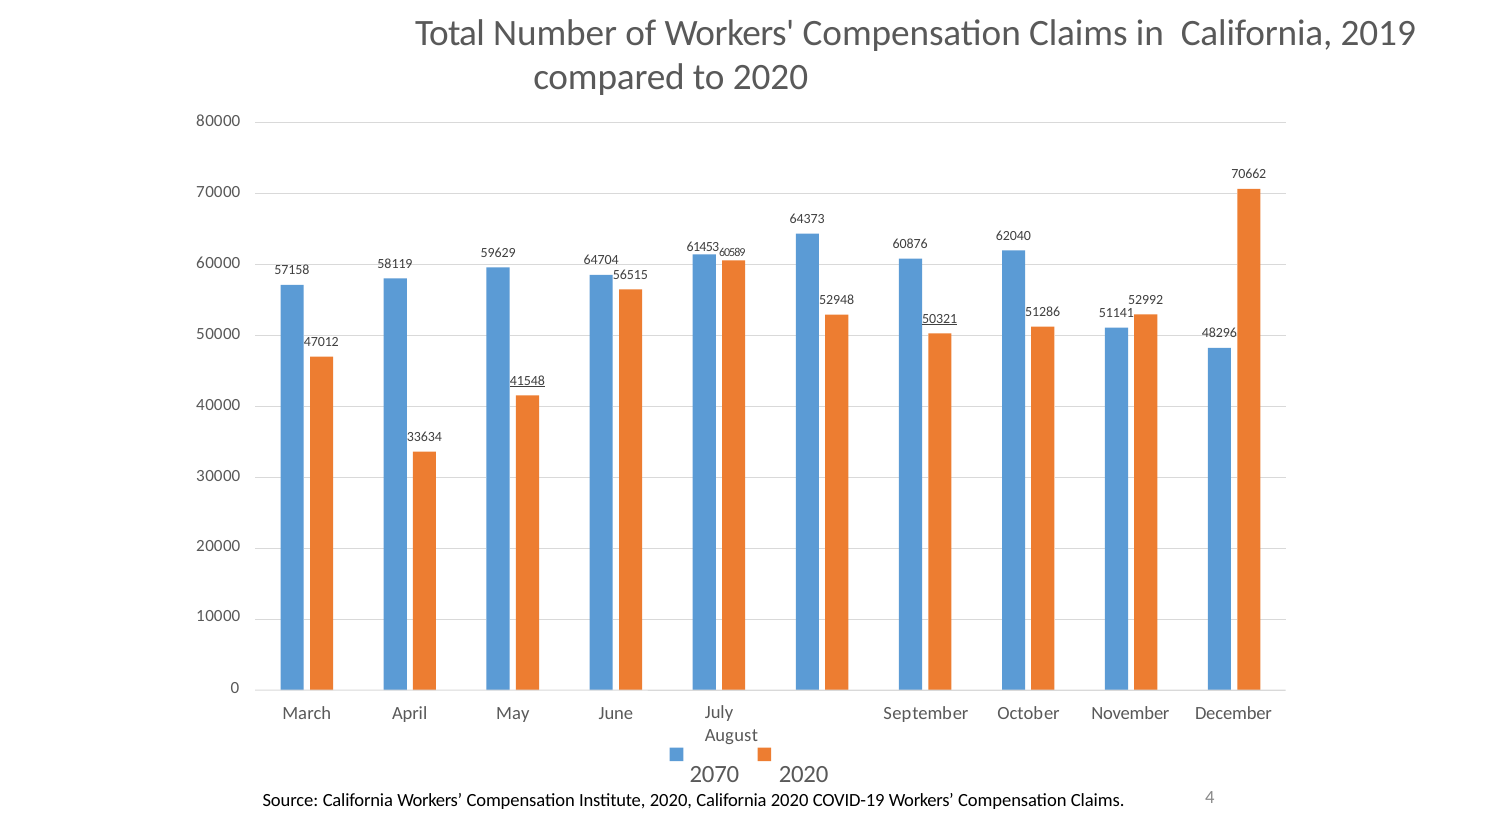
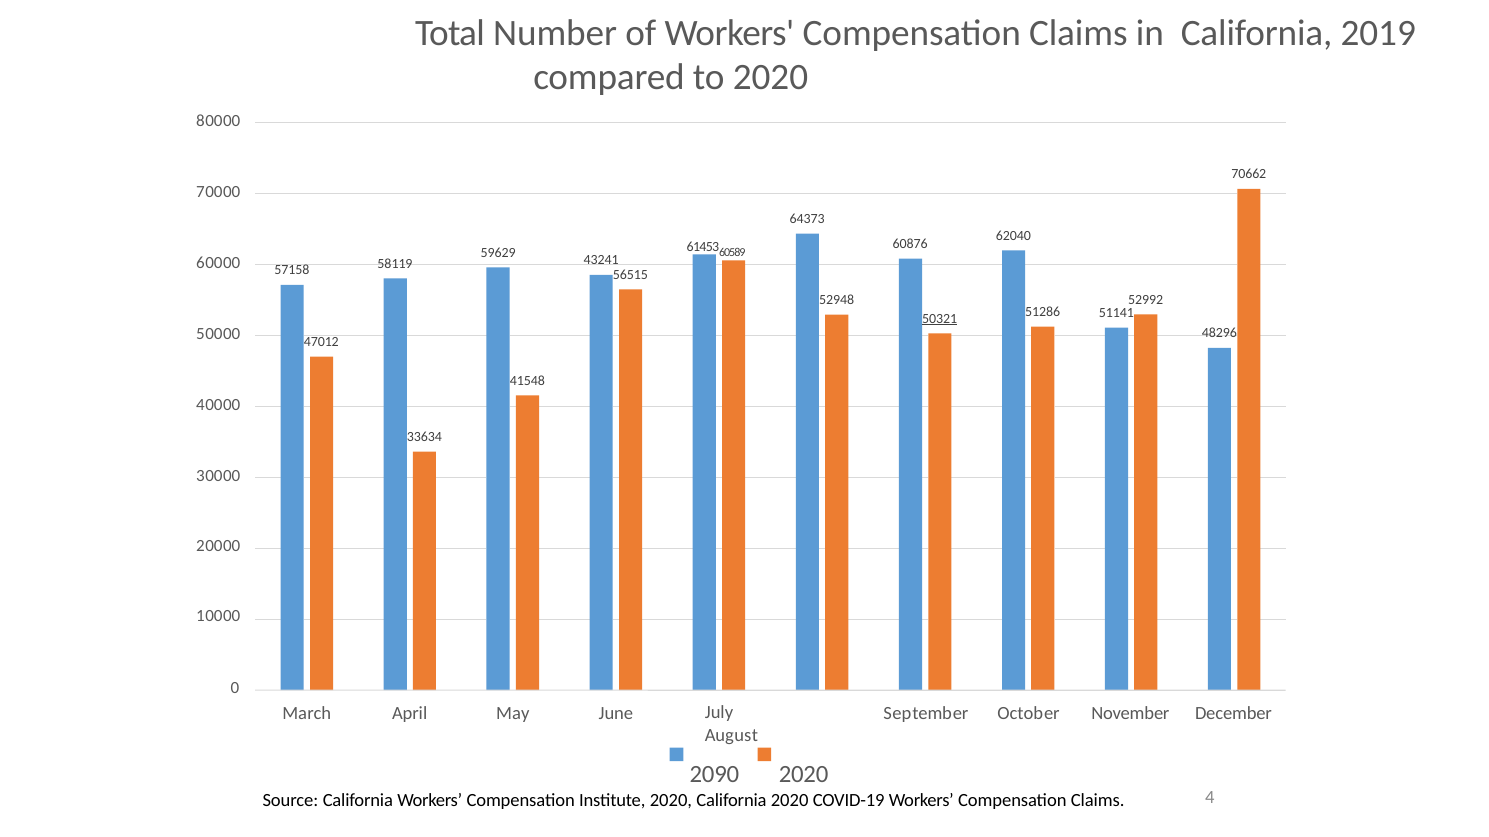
64704: 64704 -> 43241
41548 underline: present -> none
2070: 2070 -> 2090
